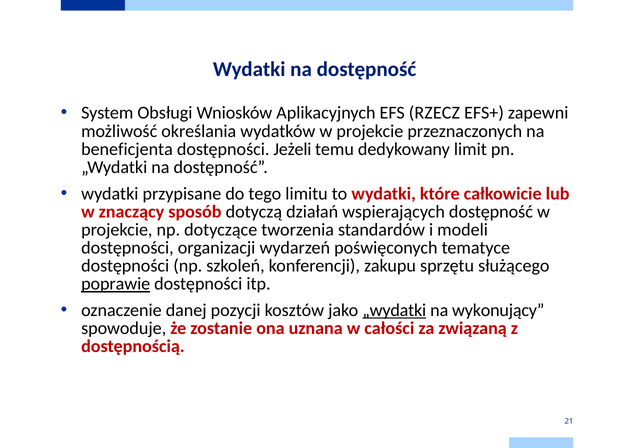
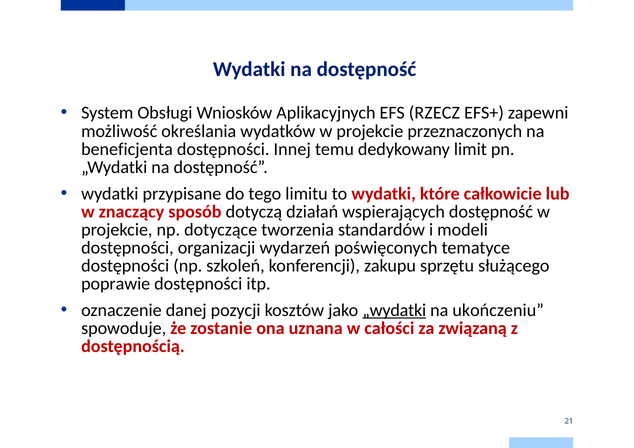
Jeżeli: Jeżeli -> Innej
poprawie underline: present -> none
wykonujący: wykonujący -> ukończeniu
